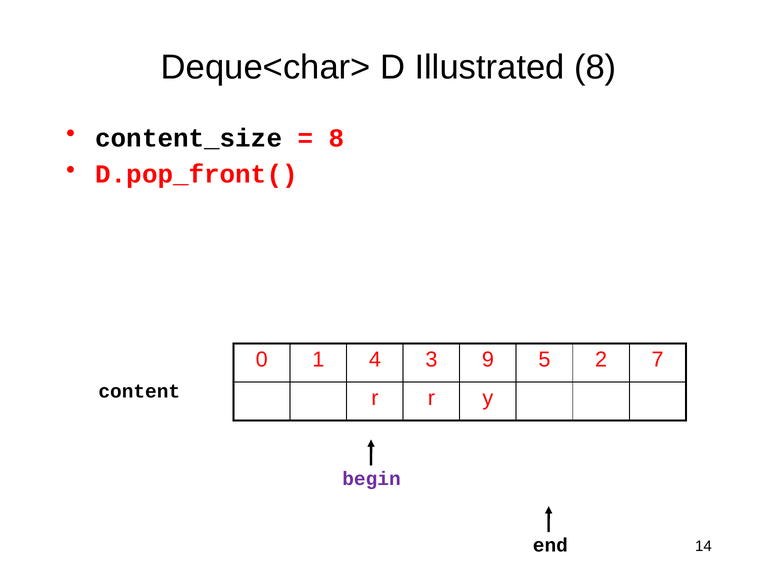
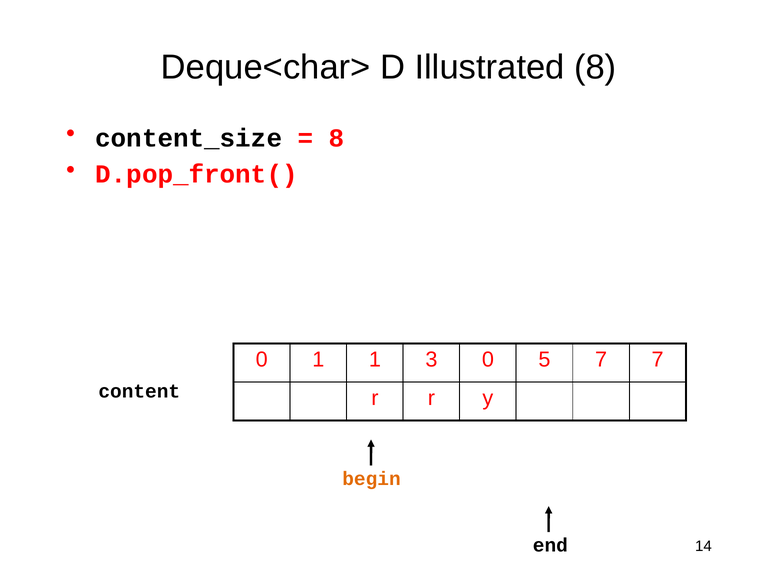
1 4: 4 -> 1
3 9: 9 -> 0
5 2: 2 -> 7
begin colour: purple -> orange
